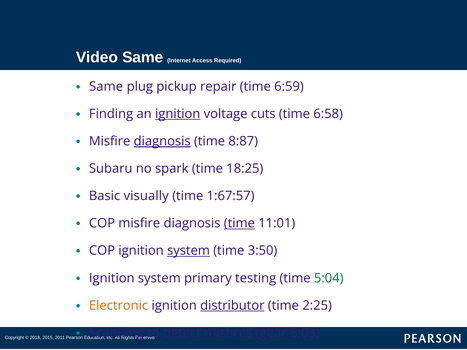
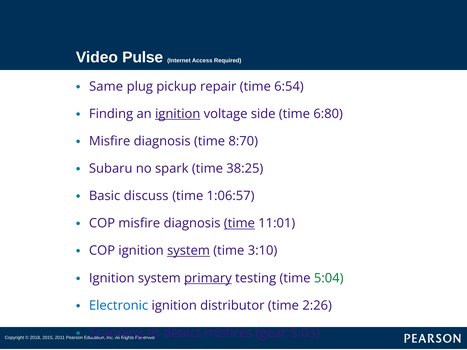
Video Same: Same -> Pulse
6:59: 6:59 -> 6:54
cuts: cuts -> side
6:58: 6:58 -> 6:80
diagnosis at (162, 141) underline: present -> none
8:87: 8:87 -> 8:70
18:25: 18:25 -> 38:25
visually: visually -> discuss
1:67:57: 1:67:57 -> 1:06:57
3:50: 3:50 -> 3:10
primary underline: none -> present
Electronic colour: orange -> blue
distributor underline: present -> none
2:25: 2:25 -> 2:26
